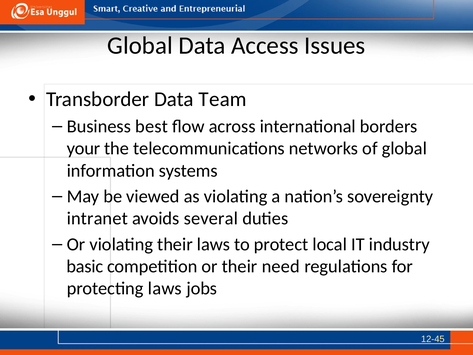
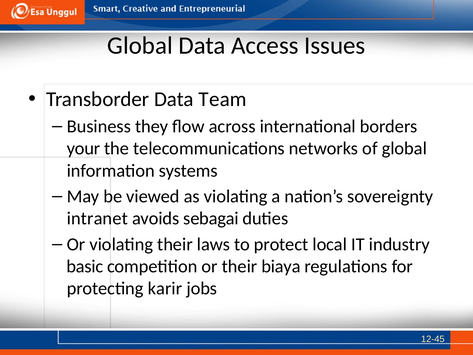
best: best -> they
several: several -> sebagai
need: need -> biaya
protecting laws: laws -> karir
